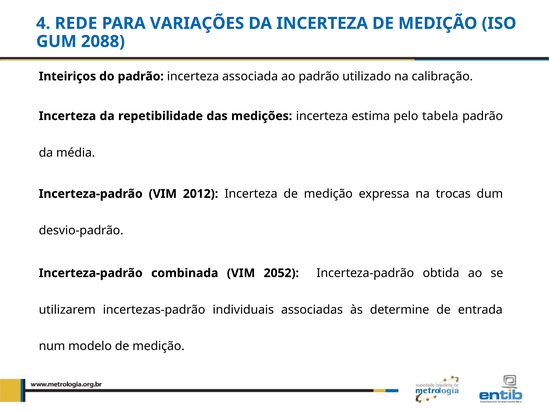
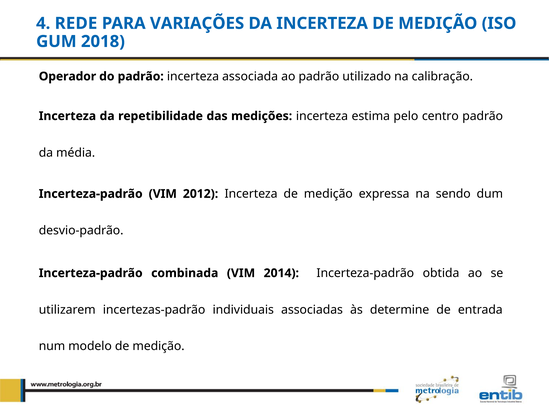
2088: 2088 -> 2018
Inteiriços: Inteiriços -> Operador
tabela: tabela -> centro
trocas: trocas -> sendo
2052: 2052 -> 2014
